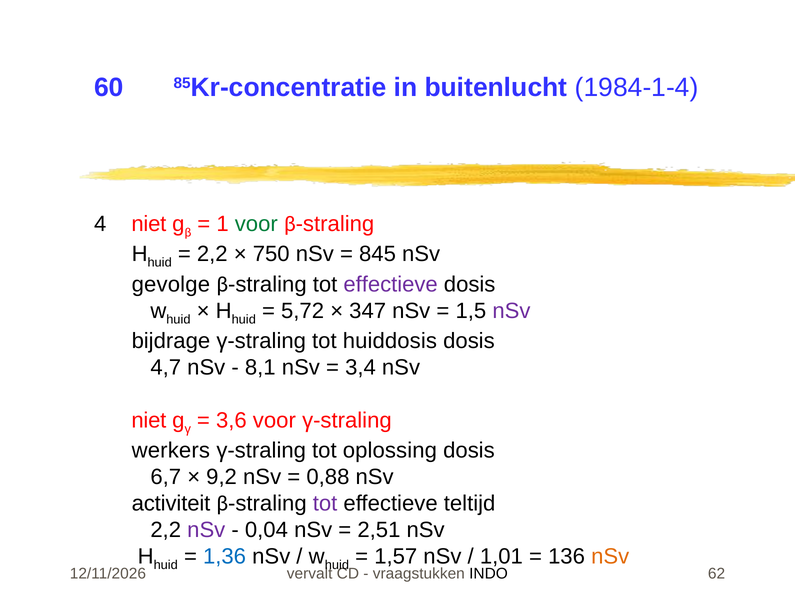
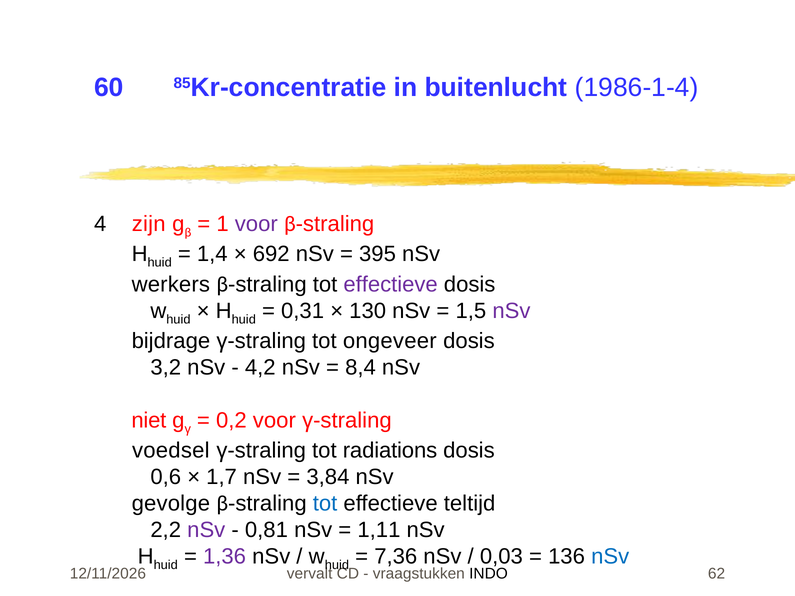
1984-1-4: 1984-1-4 -> 1986-1-4
4 niet: niet -> zijn
voor at (256, 224) colour: green -> purple
2,2 at (212, 254): 2,2 -> 1,4
750: 750 -> 692
845: 845 -> 395
gevolge: gevolge -> werkers
5,72: 5,72 -> 0,31
347: 347 -> 130
huiddosis: huiddosis -> ongeveer
4,7: 4,7 -> 3,2
8,1: 8,1 -> 4,2
3,4: 3,4 -> 8,4
3,6: 3,6 -> 0,2
werkers: werkers -> voedsel
oplossing: oplossing -> radiations
6,7: 6,7 -> 0,6
9,2: 9,2 -> 1,7
0,88: 0,88 -> 3,84
activiteit: activiteit -> gevolge
tot at (325, 504) colour: purple -> blue
0,04: 0,04 -> 0,81
2,51: 2,51 -> 1,11
1,36 colour: blue -> purple
1,57: 1,57 -> 7,36
1,01: 1,01 -> 0,03
nSv at (610, 557) colour: orange -> blue
